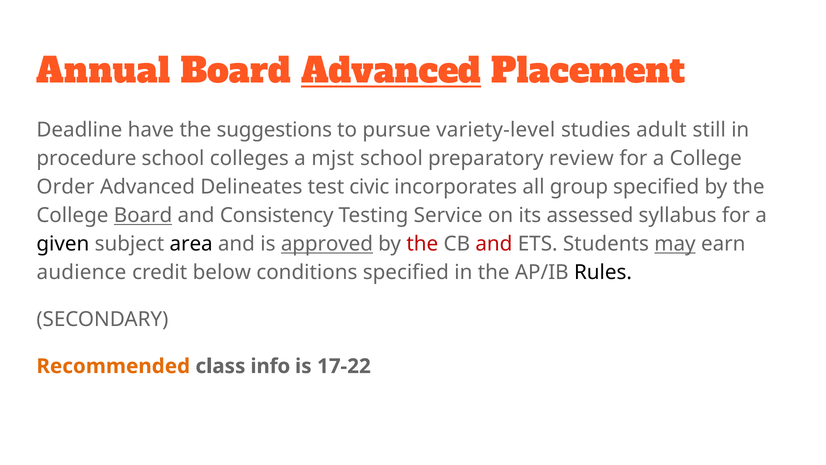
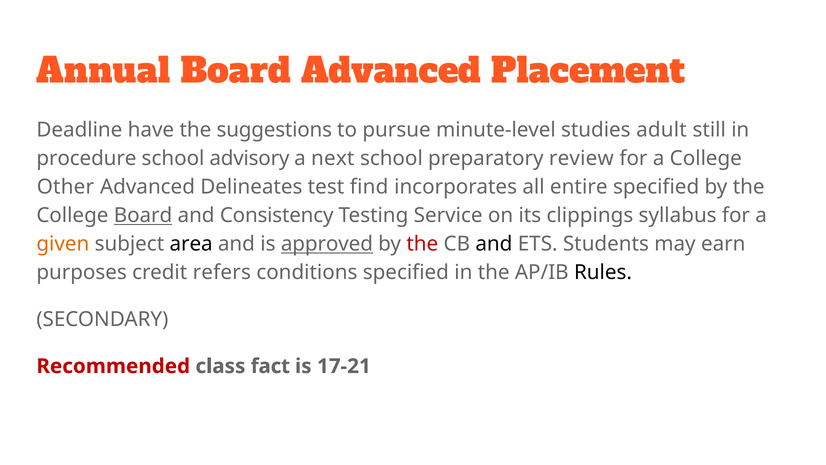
Advanced at (391, 72) underline: present -> none
variety-level: variety-level -> minute-level
colleges: colleges -> advisory
mjst: mjst -> next
Order: Order -> Other
civic: civic -> find
group: group -> entire
assessed: assessed -> clippings
given colour: black -> orange
and at (494, 244) colour: red -> black
may underline: present -> none
audience: audience -> purposes
below: below -> refers
Recommended colour: orange -> red
info: info -> fact
17-22: 17-22 -> 17-21
